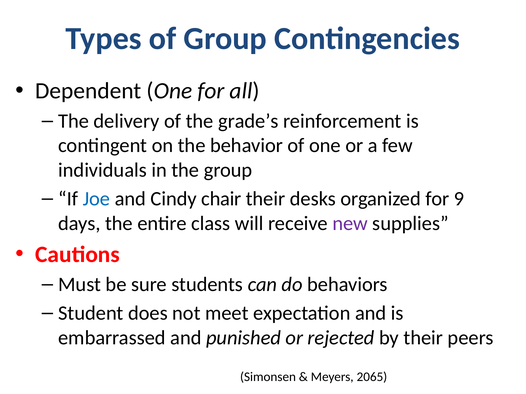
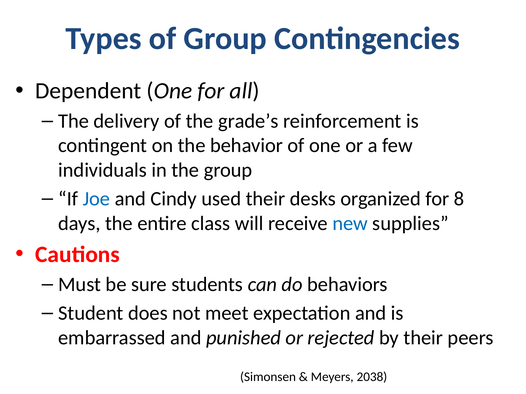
chair: chair -> used
9: 9 -> 8
new colour: purple -> blue
2065: 2065 -> 2038
